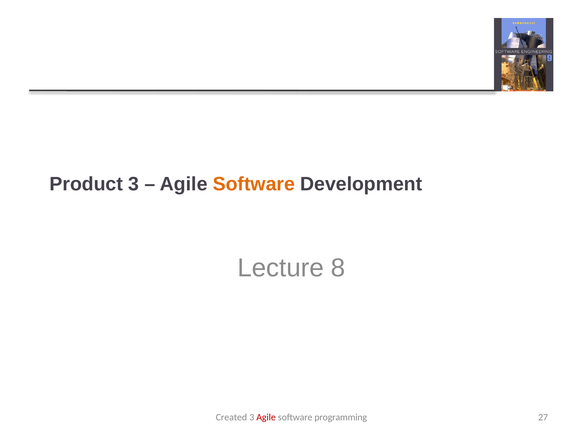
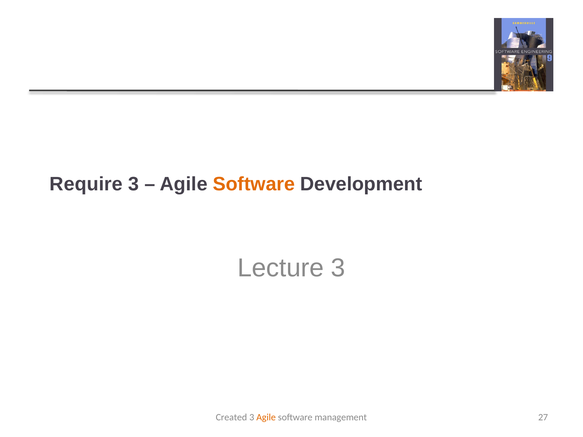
Product: Product -> Require
Lecture 8: 8 -> 3
Agile at (266, 418) colour: red -> orange
programming: programming -> management
